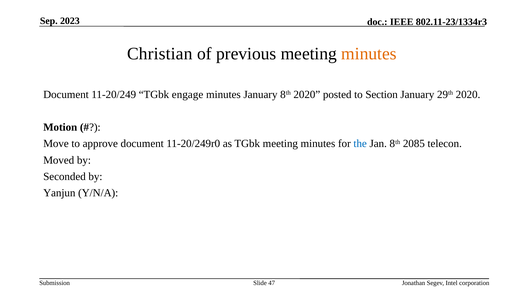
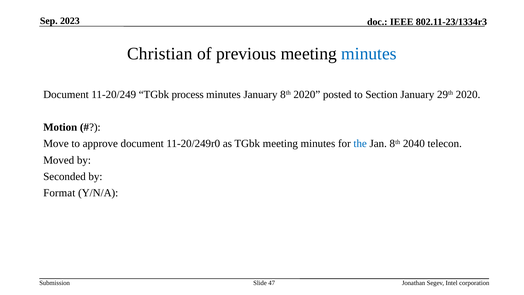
minutes at (369, 54) colour: orange -> blue
engage: engage -> process
2085: 2085 -> 2040
Yanjun: Yanjun -> Format
